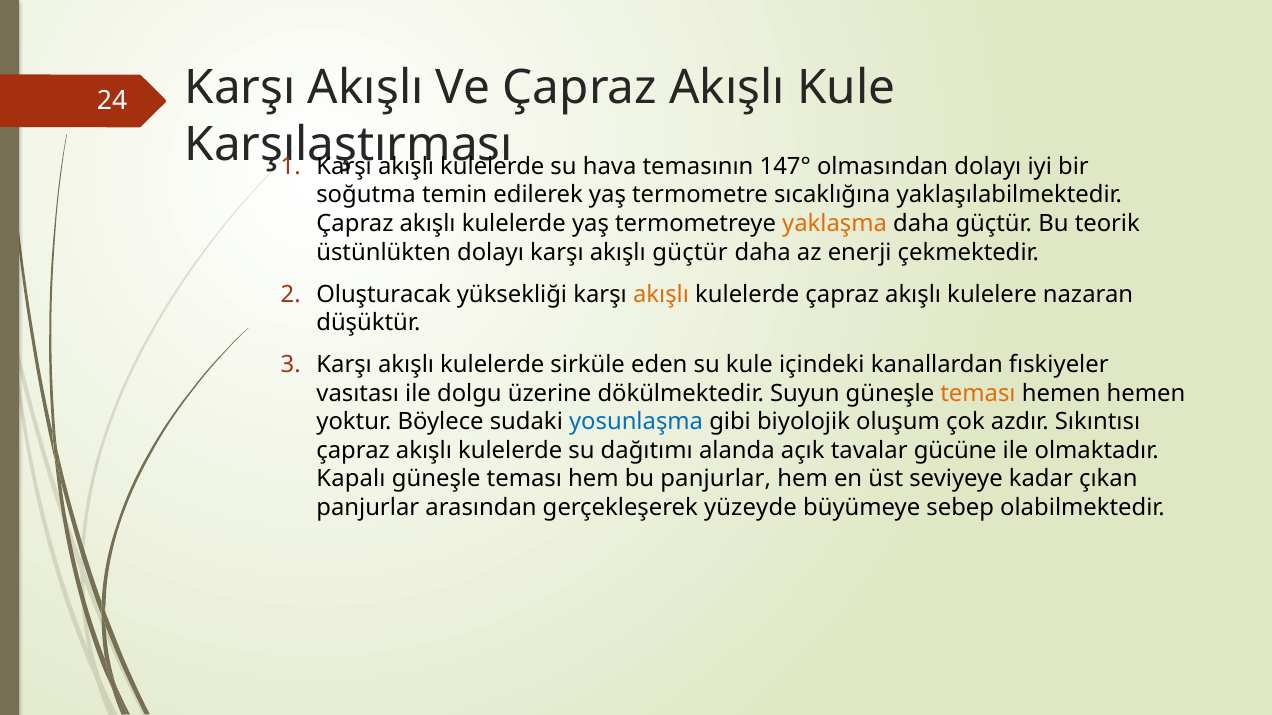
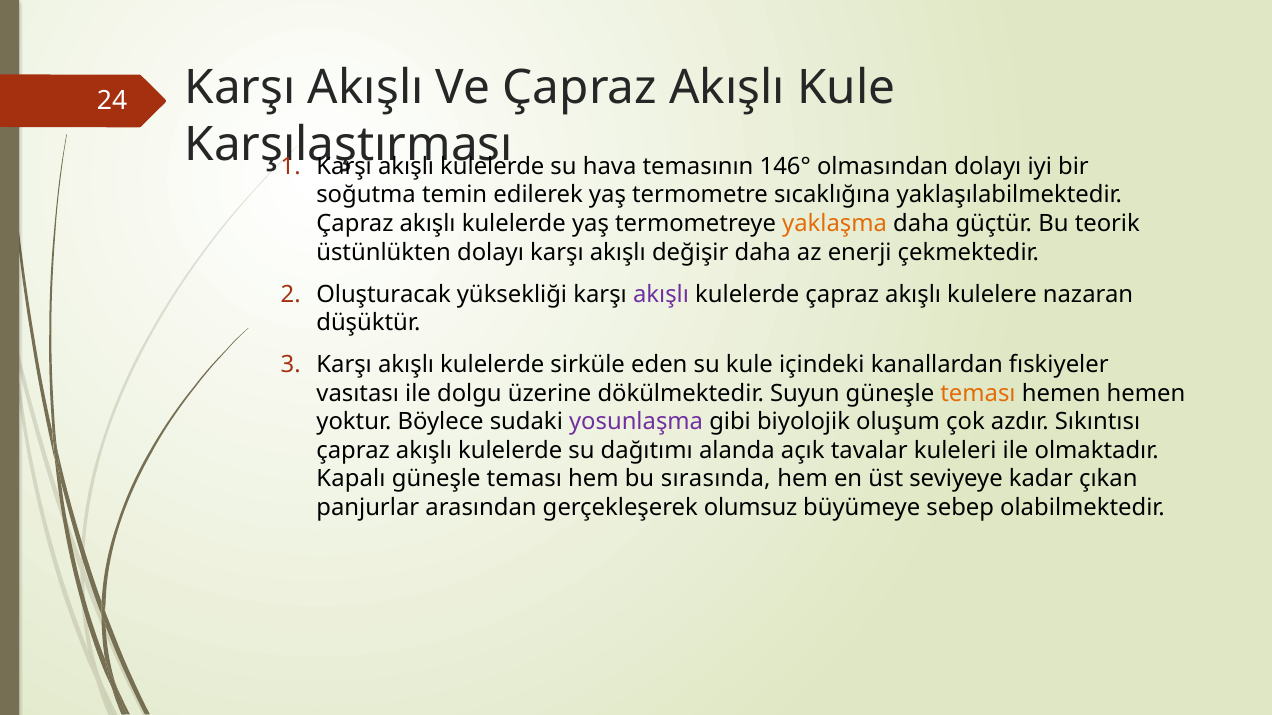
147°: 147° -> 146°
akışlı güçtür: güçtür -> değişir
akışlı at (661, 294) colour: orange -> purple
yosunlaşma colour: blue -> purple
gücüne: gücüne -> kuleleri
bu panjurlar: panjurlar -> sırasında
yüzeyde: yüzeyde -> olumsuz
